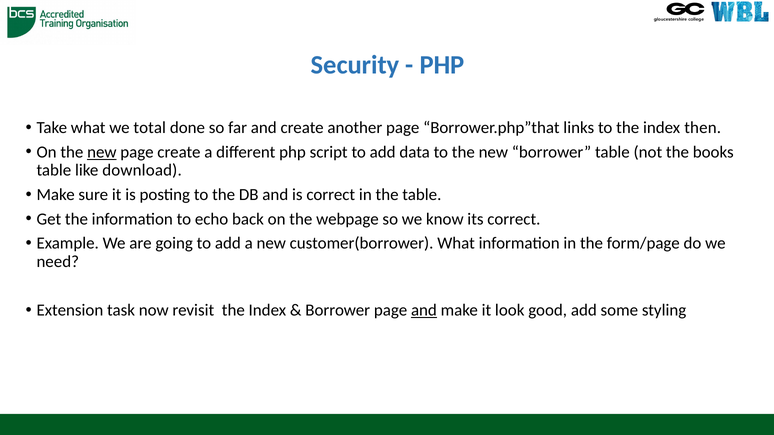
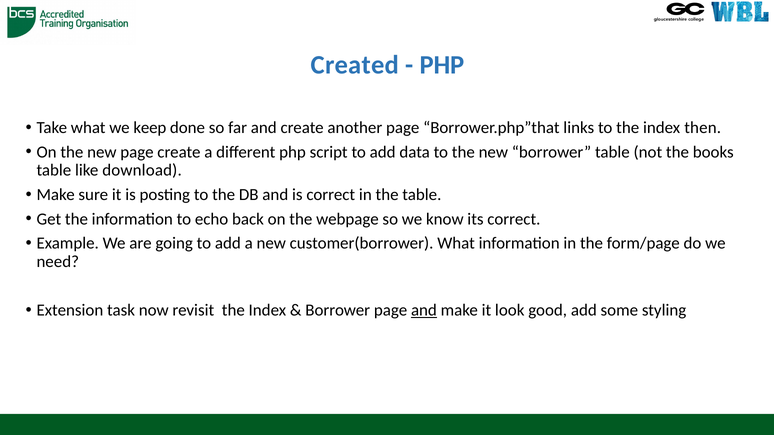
Security: Security -> Created
total: total -> keep
new at (102, 152) underline: present -> none
